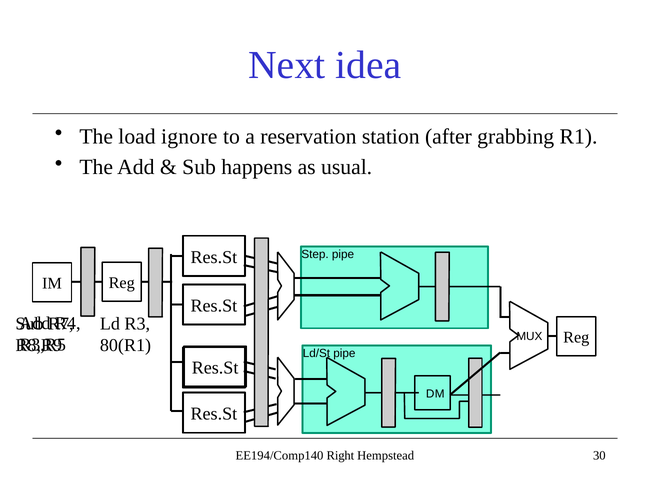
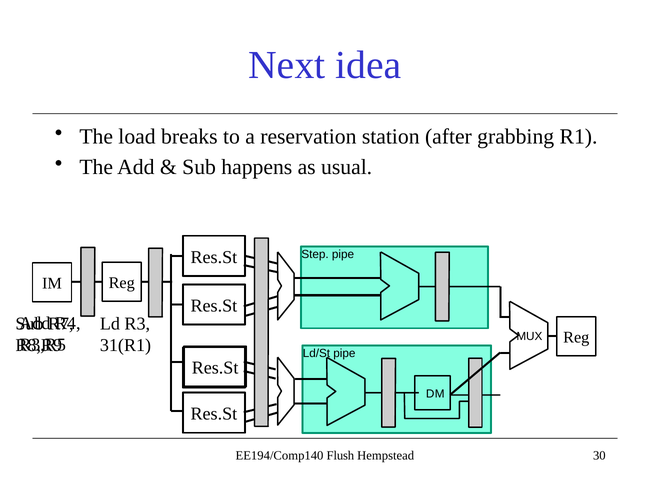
ignore: ignore -> breaks
80(R1: 80(R1 -> 31(R1
Right: Right -> Flush
